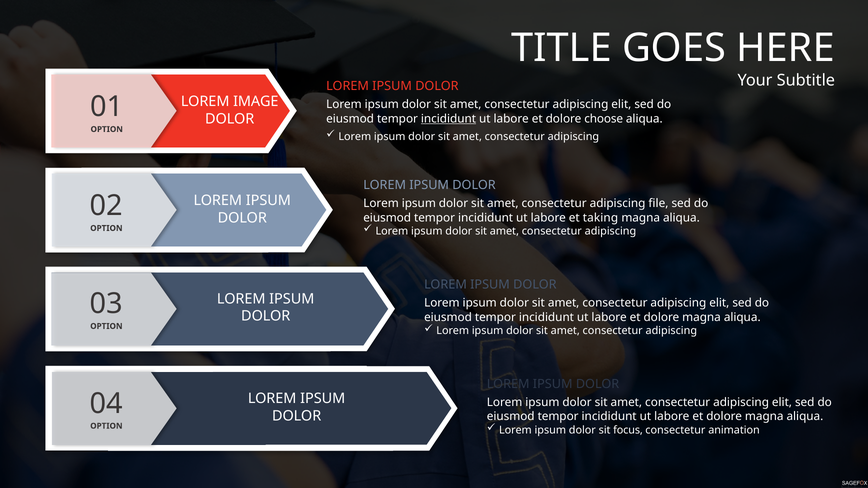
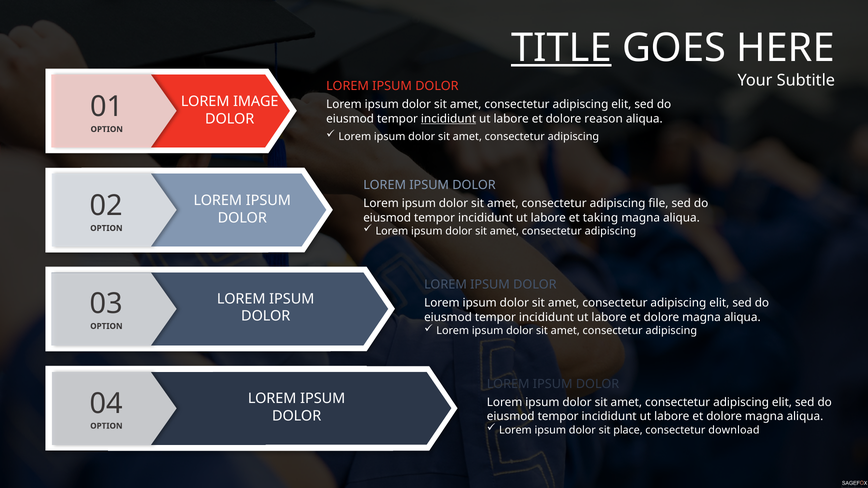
TITLE underline: none -> present
choose: choose -> reason
focus: focus -> place
animation: animation -> download
